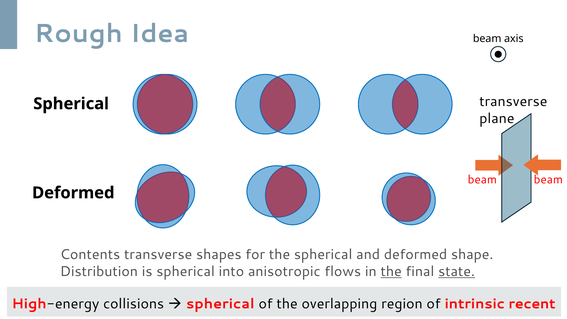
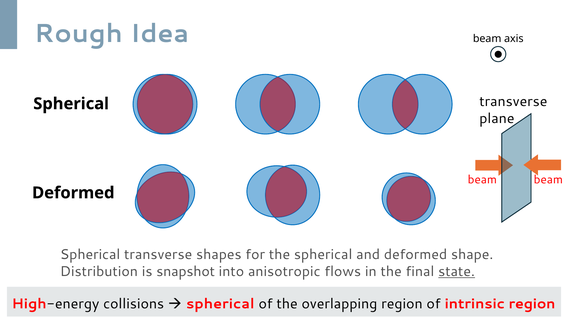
Contents at (90, 255): Contents -> Spherical
is spherical: spherical -> snapshot
the at (391, 272) underline: present -> none
intrinsic recent: recent -> region
